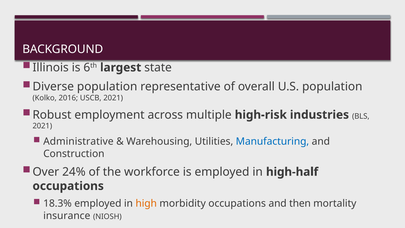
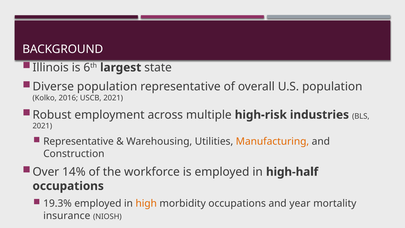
Administrative at (78, 141): Administrative -> Representative
Manufacturing colour: blue -> orange
24%: 24% -> 14%
18.3%: 18.3% -> 19.3%
then: then -> year
